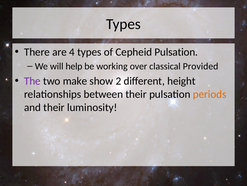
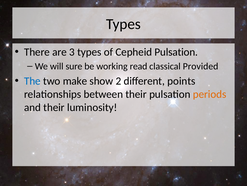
4: 4 -> 3
help: help -> sure
over: over -> read
The colour: purple -> blue
height: height -> points
